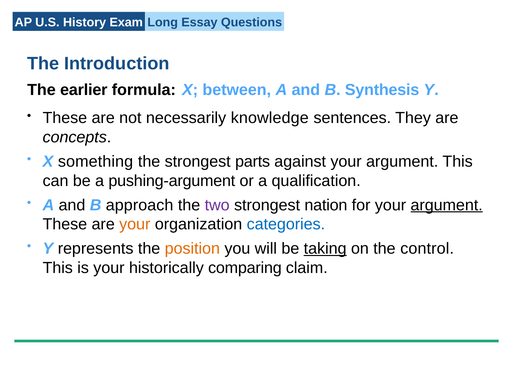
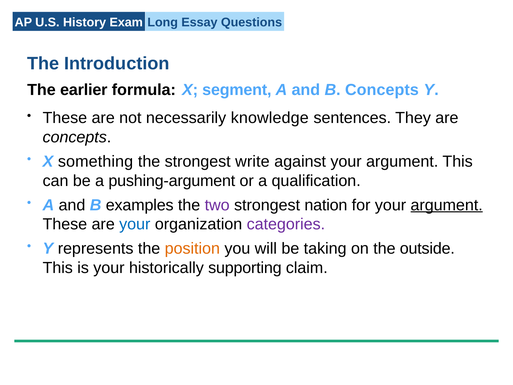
between: between -> segment
B Synthesis: Synthesis -> Concepts
parts: parts -> write
approach: approach -> examples
your at (135, 224) colour: orange -> blue
categories colour: blue -> purple
taking underline: present -> none
control: control -> outside
comparing: comparing -> supporting
